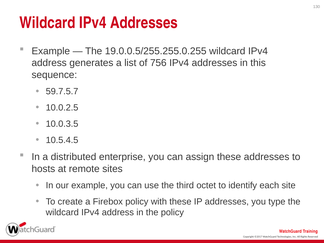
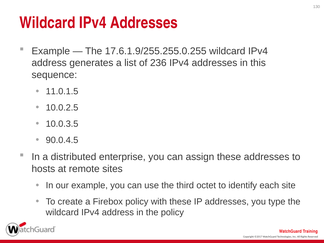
19.0.0.5/255.255.0.255: 19.0.0.5/255.255.0.255 -> 17.6.1.9/255.255.0.255
756: 756 -> 236
59.7.5.7: 59.7.5.7 -> 11.0.1.5
10.5.4.5: 10.5.4.5 -> 90.0.4.5
